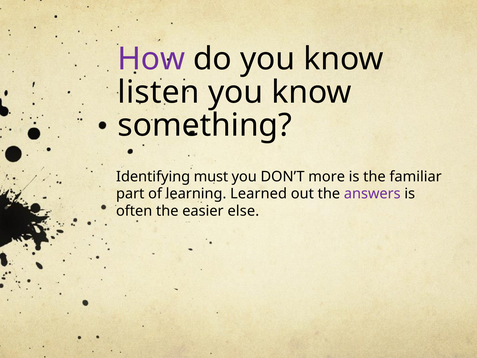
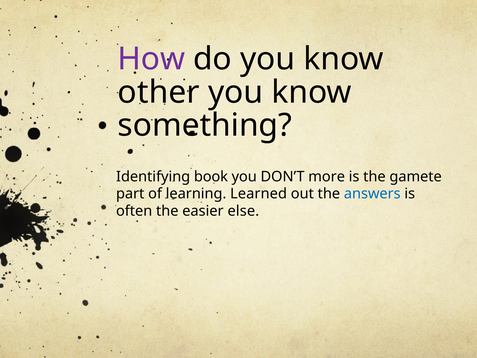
listen: listen -> other
must: must -> book
familiar: familiar -> gamete
answers colour: purple -> blue
